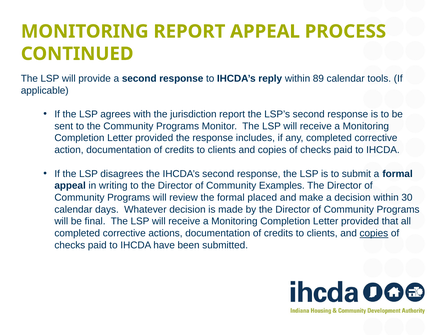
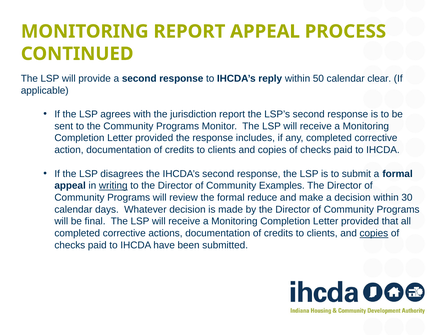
89: 89 -> 50
tools: tools -> clear
writing underline: none -> present
placed: placed -> reduce
